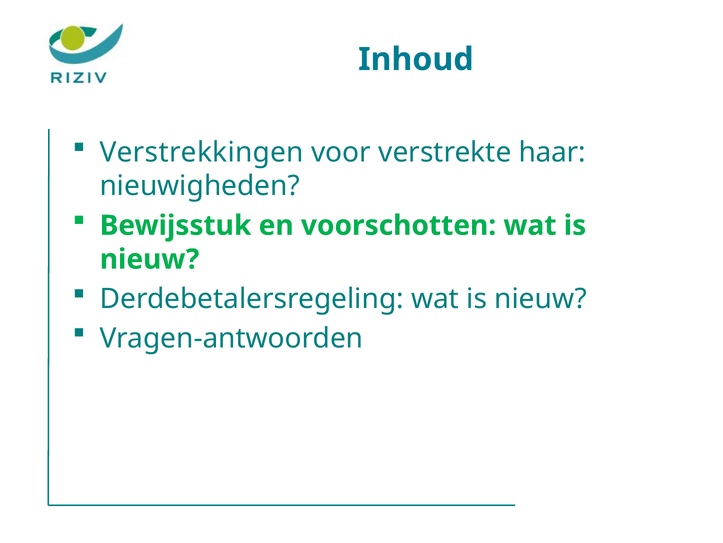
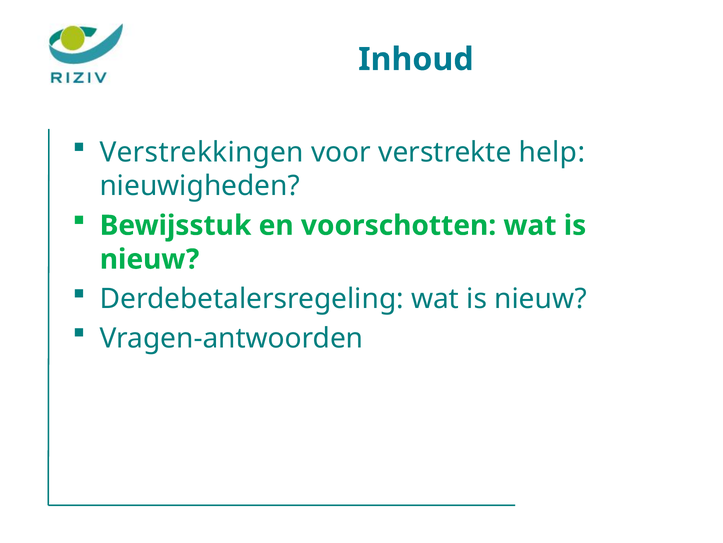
haar: haar -> help
